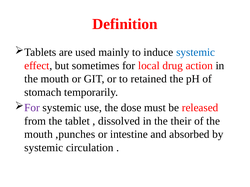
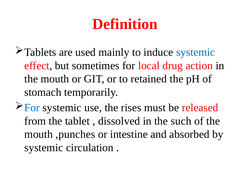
For at (32, 108) colour: purple -> blue
dose: dose -> rises
their: their -> such
